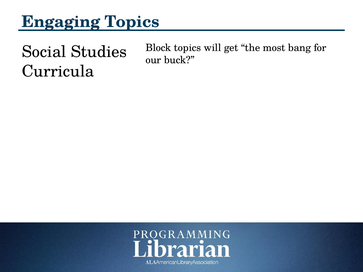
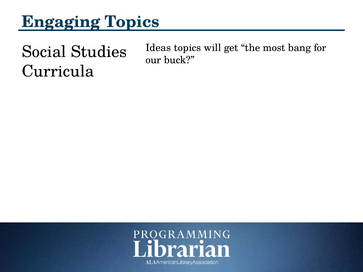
Block: Block -> Ideas
